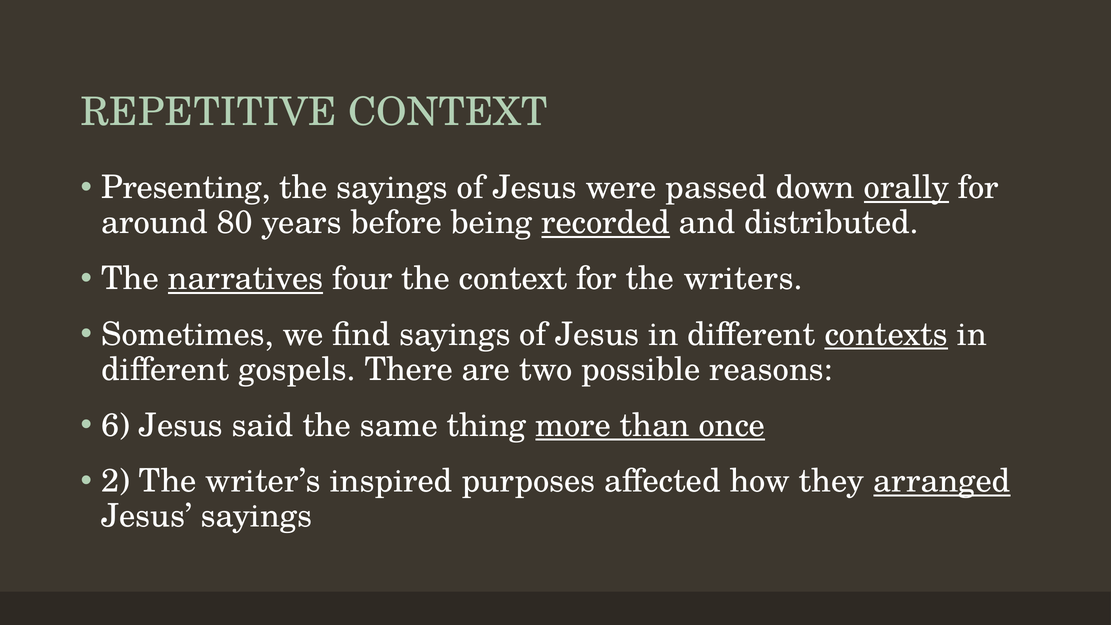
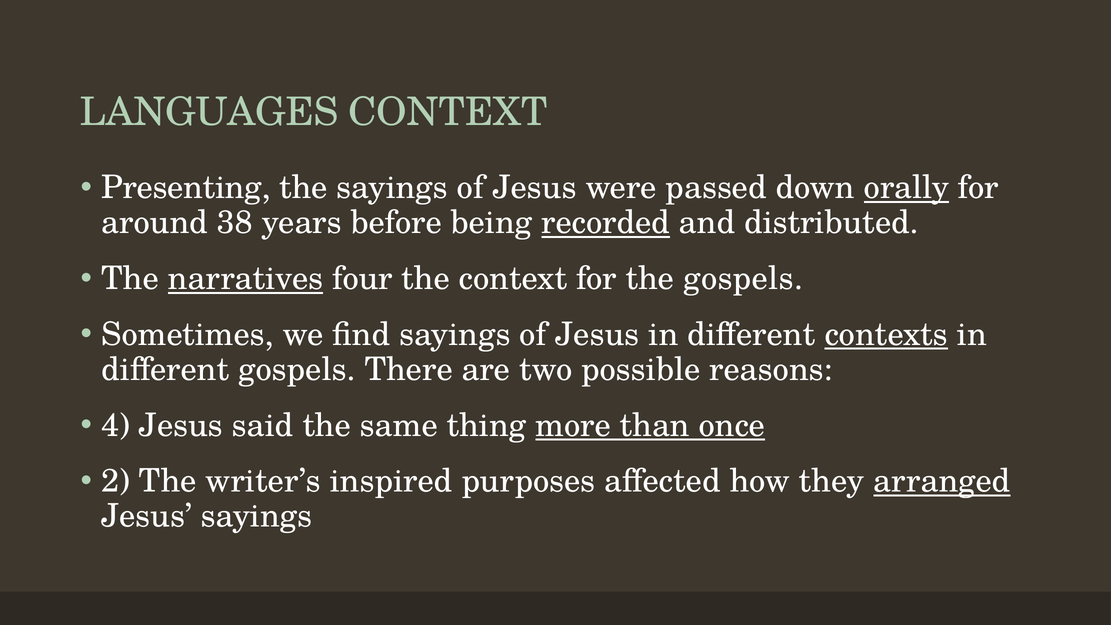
REPETITIVE: REPETITIVE -> LANGUAGES
80: 80 -> 38
the writers: writers -> gospels
6: 6 -> 4
